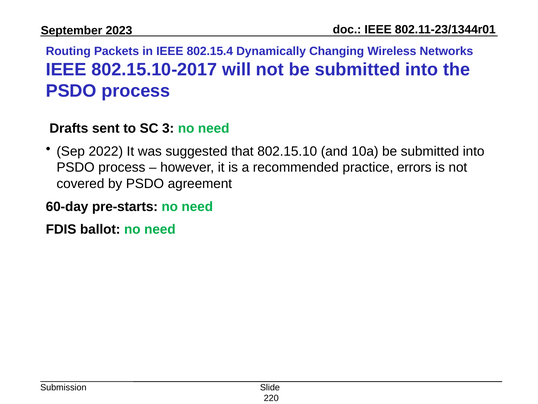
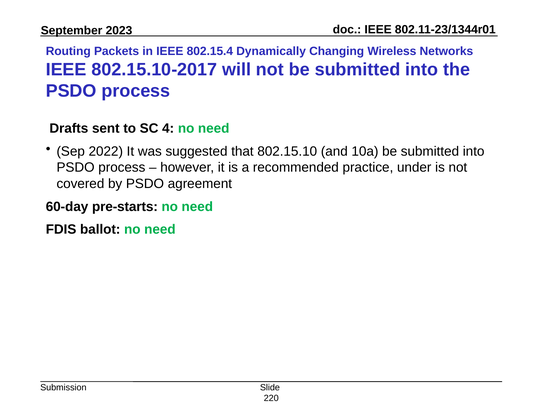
3: 3 -> 4
errors: errors -> under
